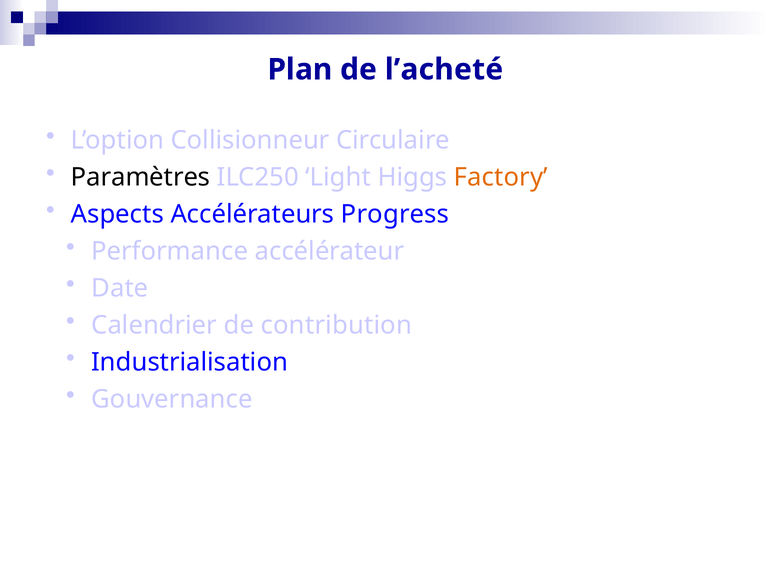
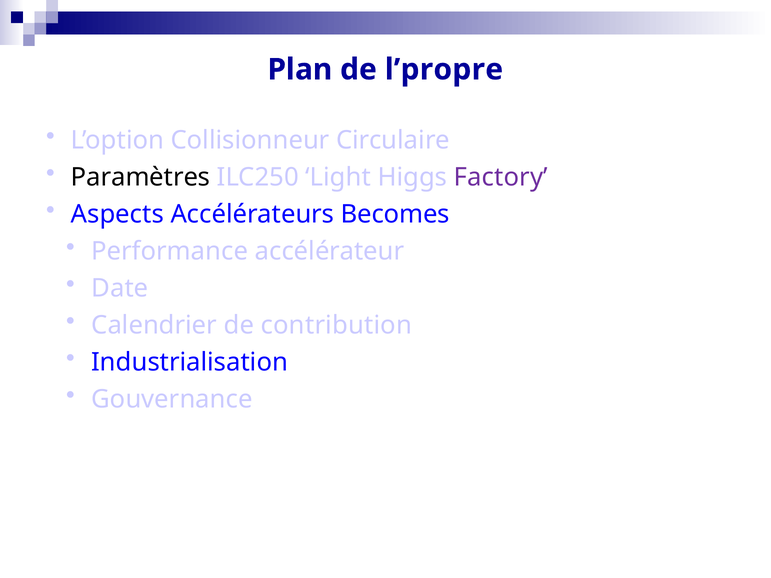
l’acheté: l’acheté -> l’propre
Factory colour: orange -> purple
Progress: Progress -> Becomes
